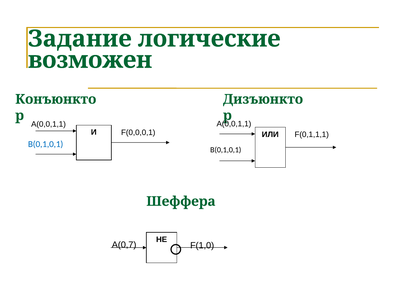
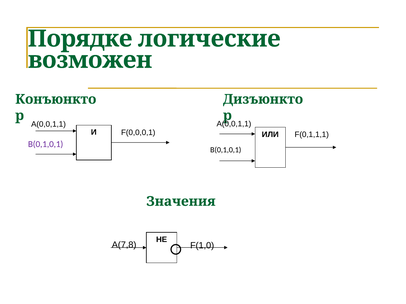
Задание: Задание -> Порядке
В(0,1,0,1 at (46, 144) colour: blue -> purple
Шеффера: Шеффера -> Значения
А(0,7: А(0,7 -> А(7,8
